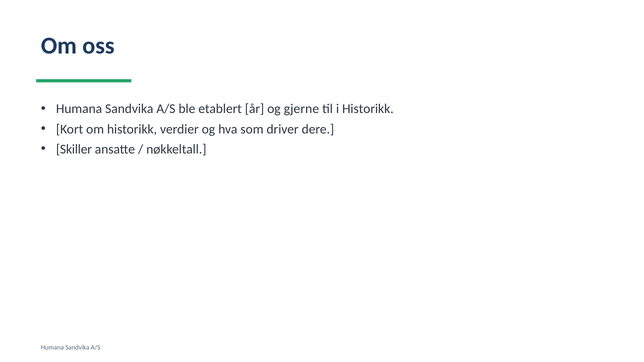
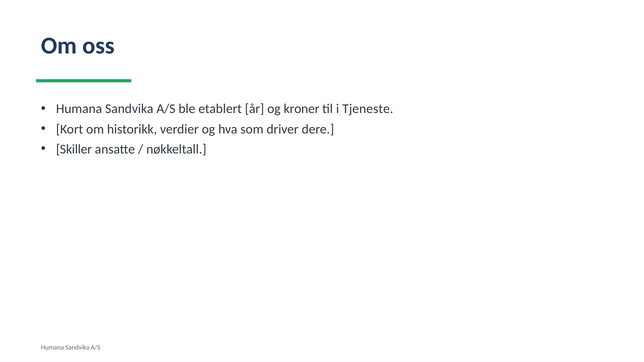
gjerne: gjerne -> kroner
i Historikk: Historikk -> Tjeneste
